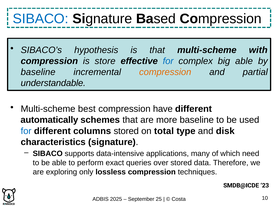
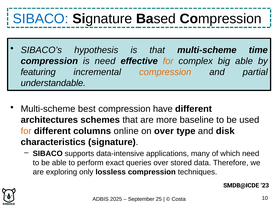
with: with -> time
is store: store -> need
for at (168, 61) colour: blue -> orange
baseline at (38, 72): baseline -> featuring
automatically: automatically -> architectures
for at (26, 131) colour: blue -> orange
columns stored: stored -> online
on total: total -> over
